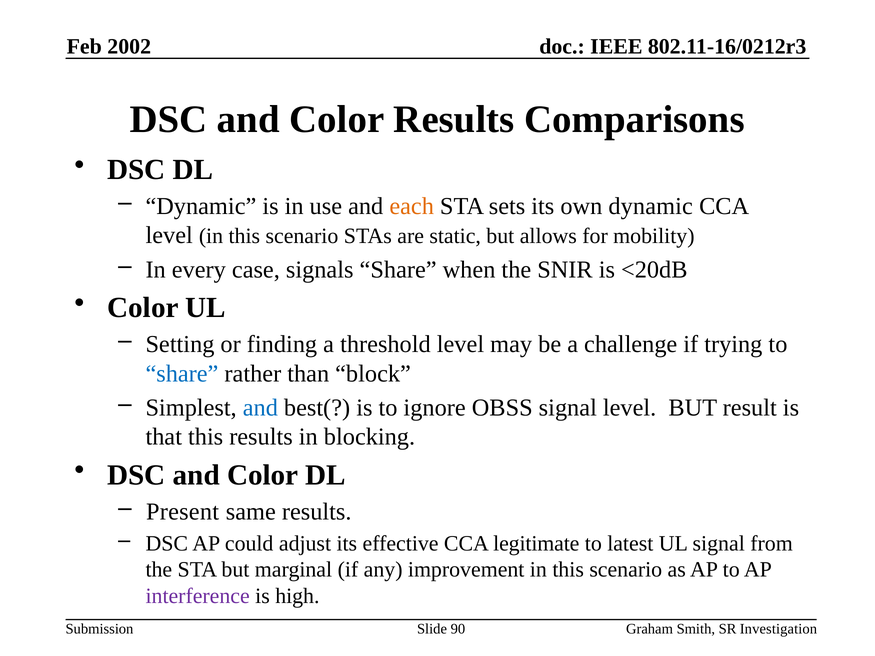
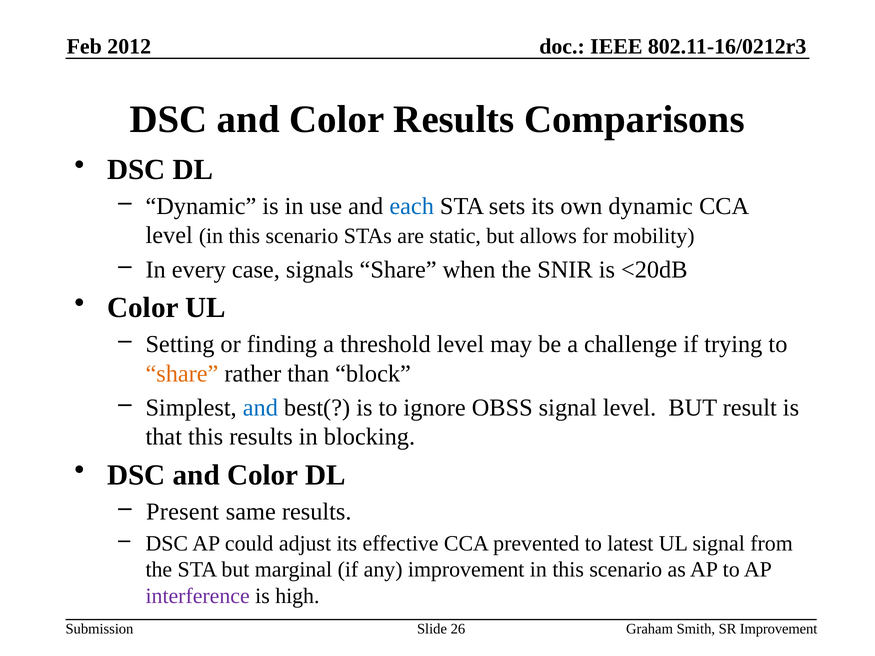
2002: 2002 -> 2012
each colour: orange -> blue
share at (182, 374) colour: blue -> orange
legitimate: legitimate -> prevented
90: 90 -> 26
SR Investigation: Investigation -> Improvement
